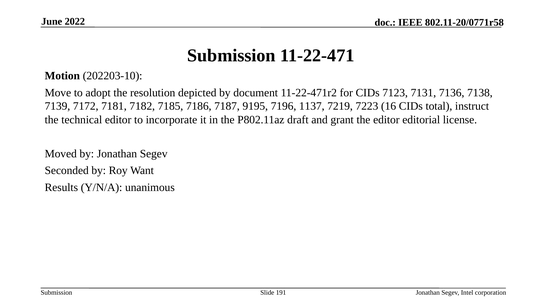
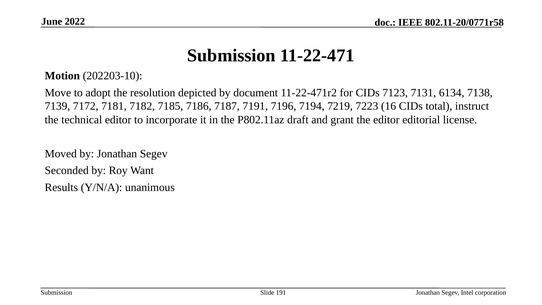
7136: 7136 -> 6134
9195: 9195 -> 7191
1137: 1137 -> 7194
